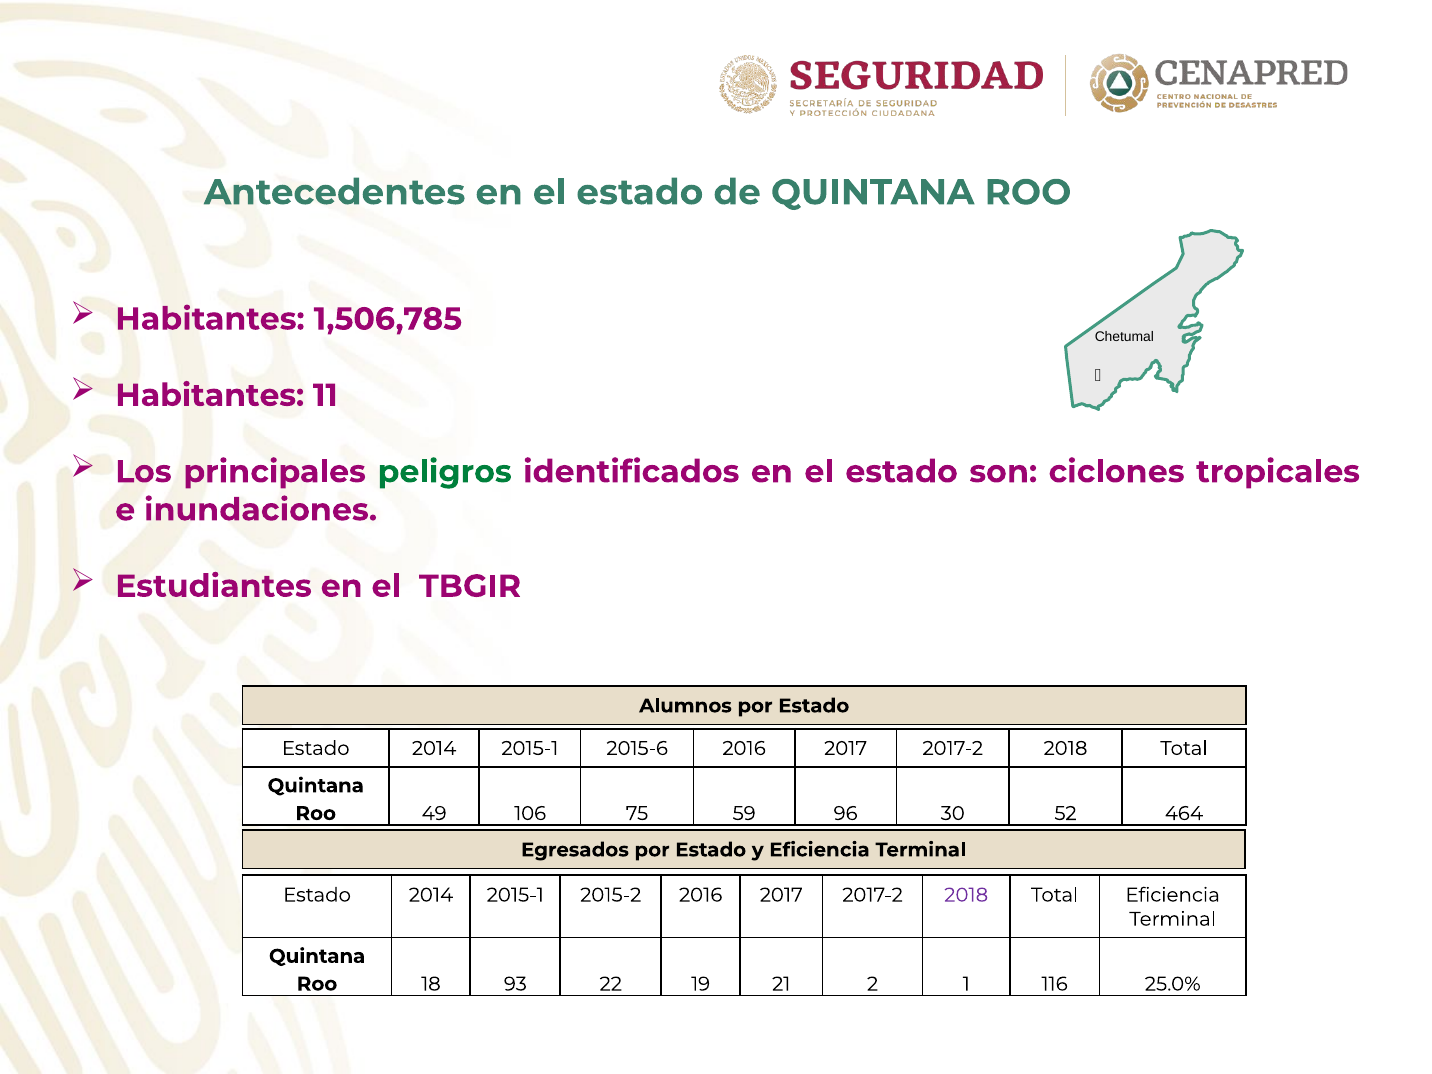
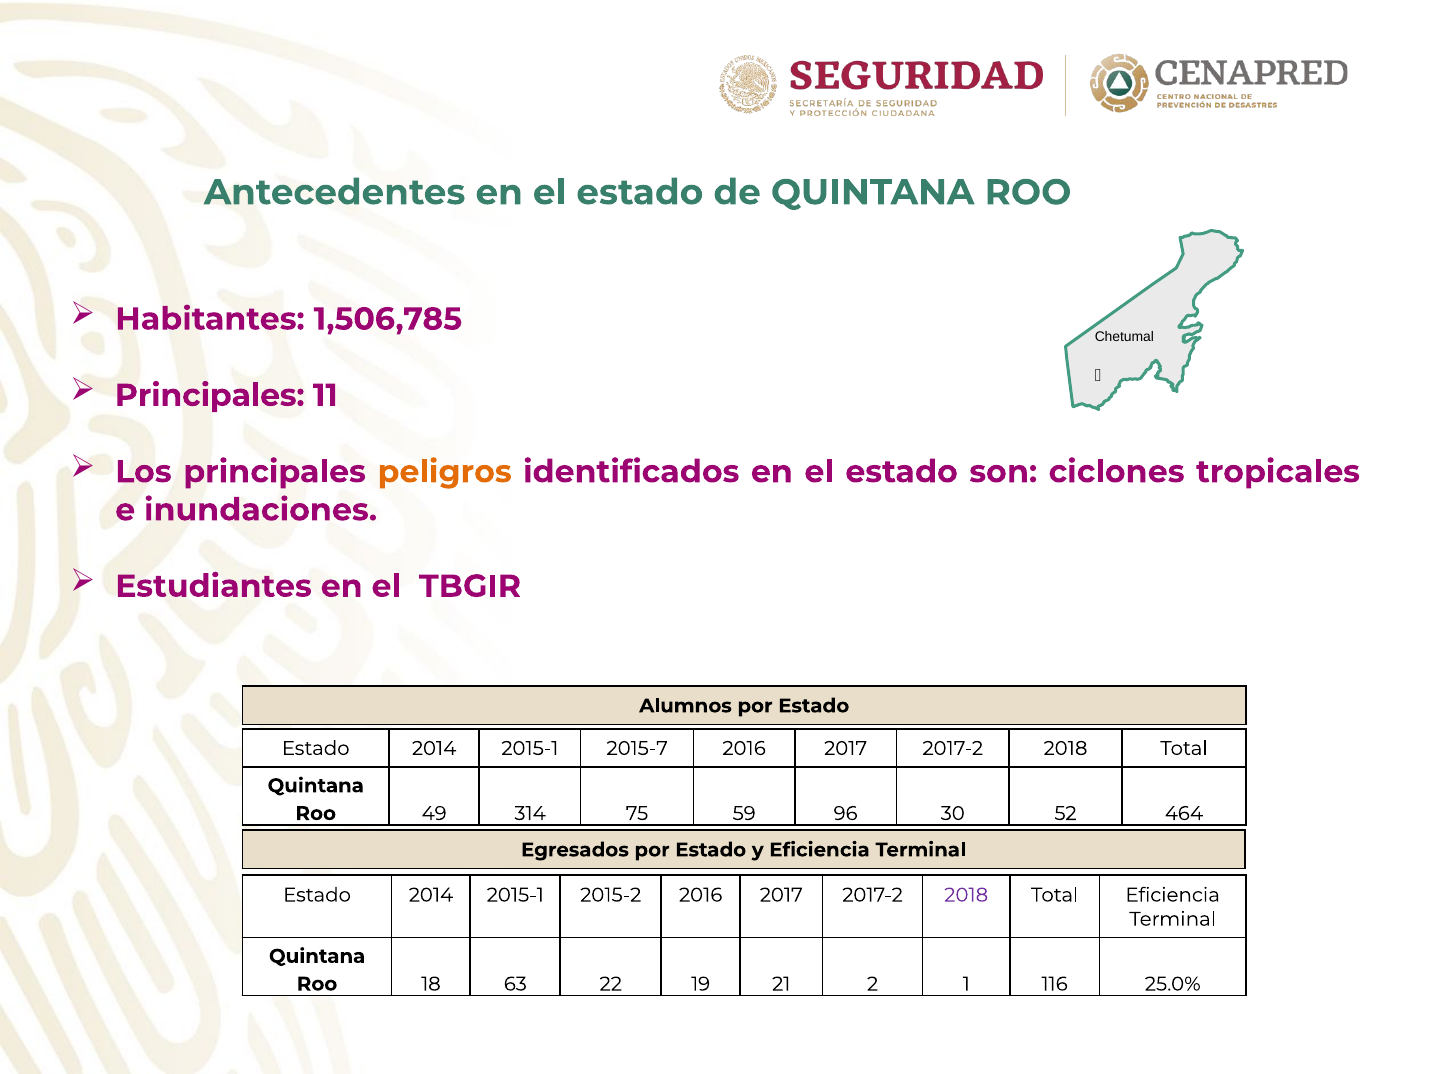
Habitantes at (210, 395): Habitantes -> Principales
peligros colour: green -> orange
2015-6: 2015-6 -> 2015-7
106: 106 -> 314
93: 93 -> 63
